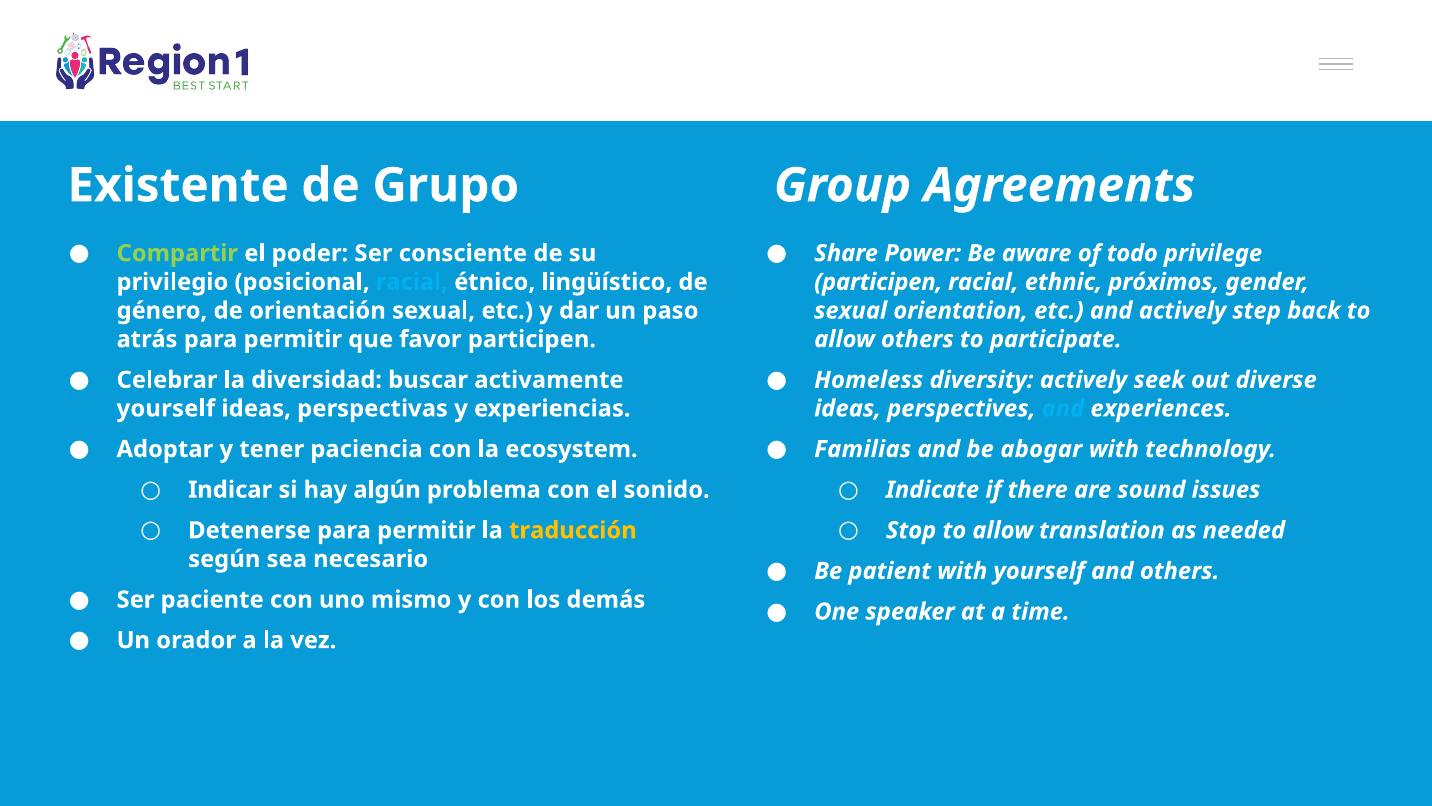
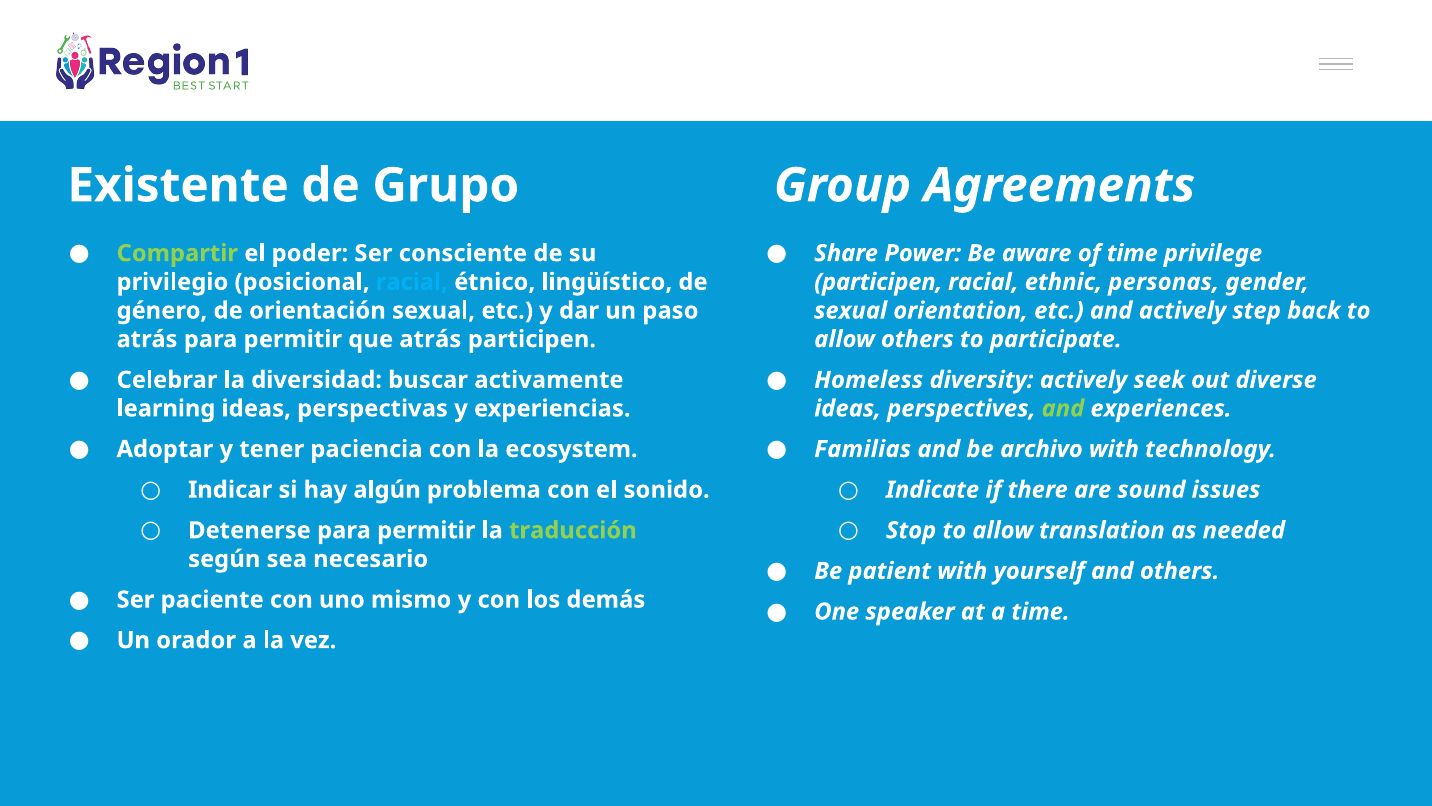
of todo: todo -> time
próximos: próximos -> personas
que favor: favor -> atrás
yourself at (166, 408): yourself -> learning
and at (1063, 408) colour: light blue -> light green
abogar: abogar -> archivo
traducción colour: yellow -> light green
